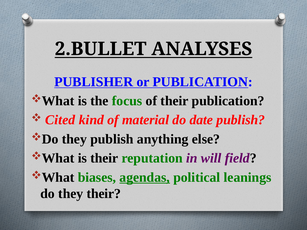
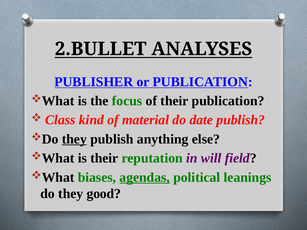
Cited: Cited -> Class
they at (74, 139) underline: none -> present
they their: their -> good
